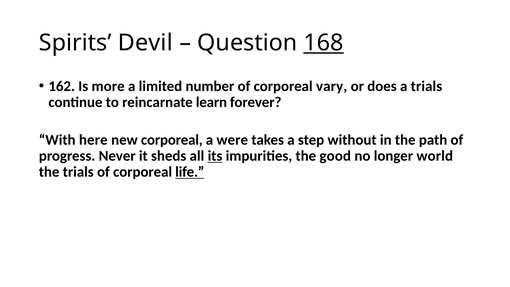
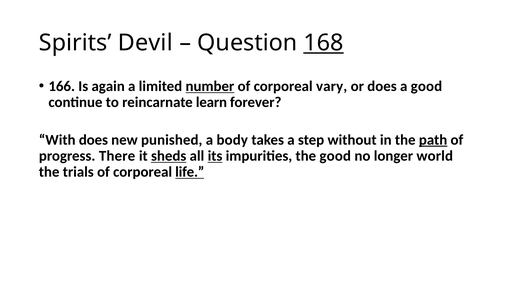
162: 162 -> 166
more: more -> again
number underline: none -> present
a trials: trials -> good
With here: here -> does
new corporeal: corporeal -> punished
were: were -> body
path underline: none -> present
Never: Never -> There
sheds underline: none -> present
